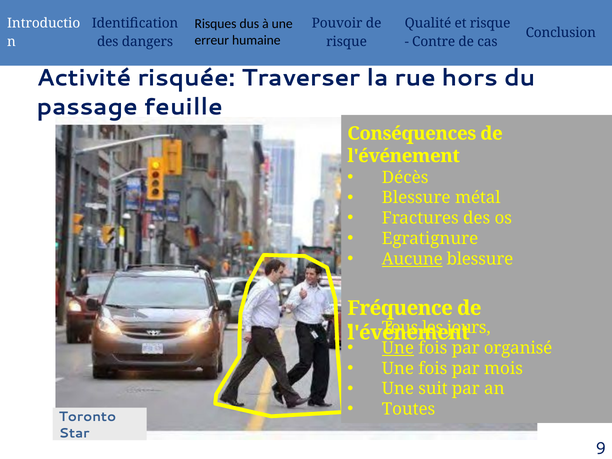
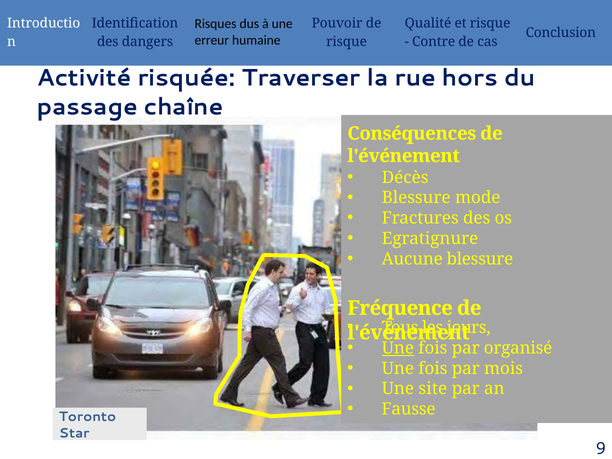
feuille: feuille -> chaîne
métal: métal -> mode
Aucune underline: present -> none
suit: suit -> site
Toutes: Toutes -> Fausse
